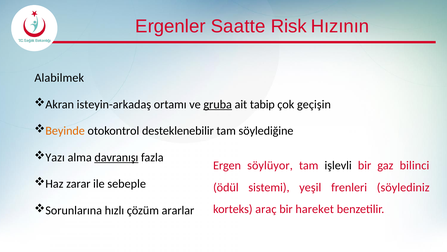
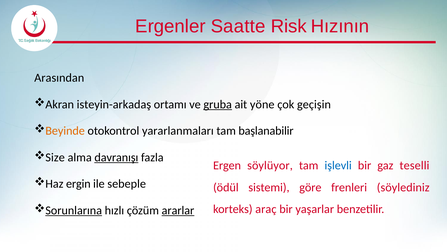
Alabilmek: Alabilmek -> Arasından
tabip: tabip -> yöne
desteklenebilir: desteklenebilir -> yararlanmaları
söylediğine: söylediğine -> başlanabilir
Yazı: Yazı -> Size
işlevli colour: black -> blue
bilinci: bilinci -> teselli
zarar: zarar -> ergin
yeşil: yeşil -> göre
Sorunlarına underline: none -> present
ararlar underline: none -> present
hareket: hareket -> yaşarlar
